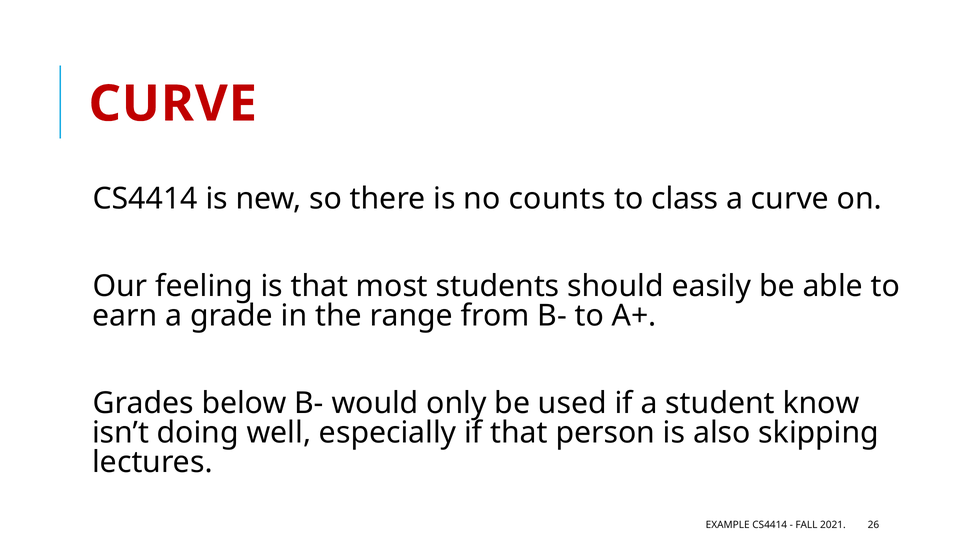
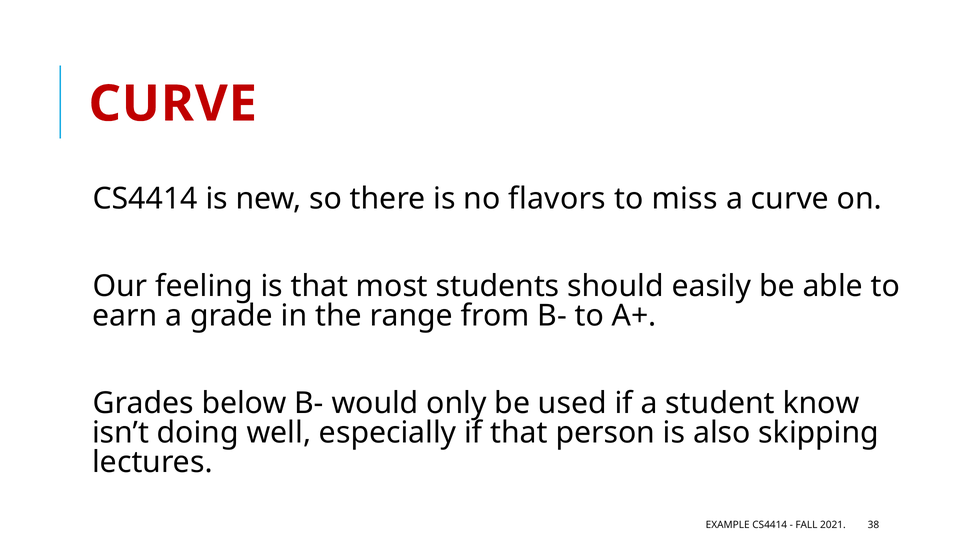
counts: counts -> flavors
class: class -> miss
26: 26 -> 38
